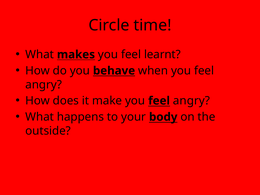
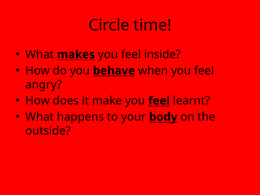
learnt: learnt -> inside
make you feel angry: angry -> learnt
